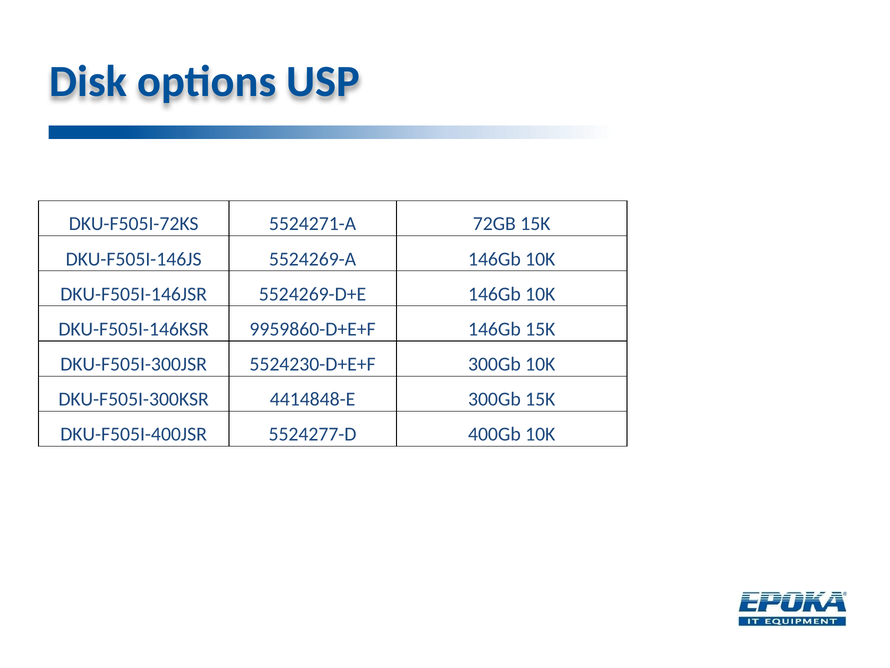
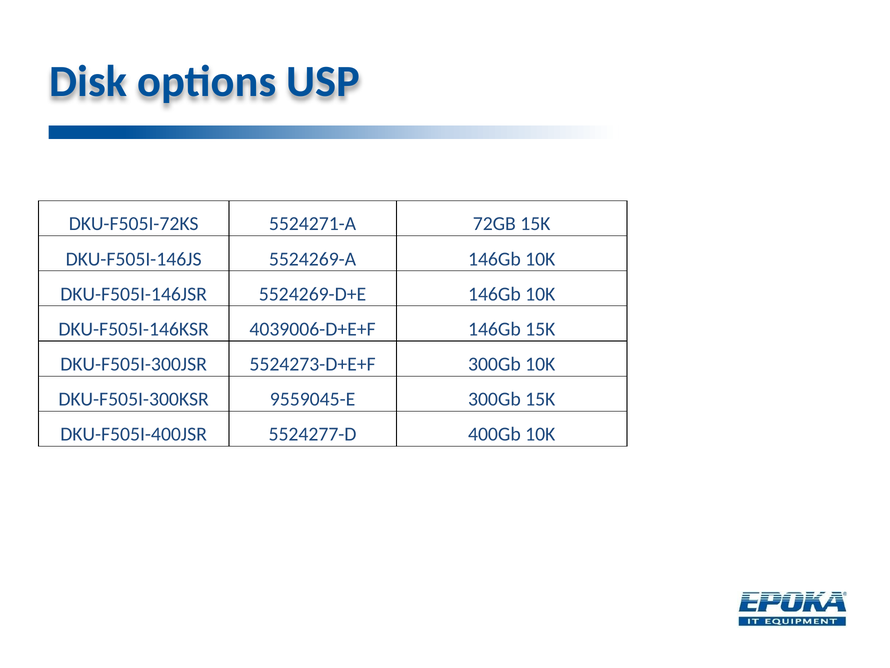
9959860-D+E+F: 9959860-D+E+F -> 4039006-D+E+F
5524230-D+E+F: 5524230-D+E+F -> 5524273-D+E+F
4414848-E: 4414848-E -> 9559045-E
